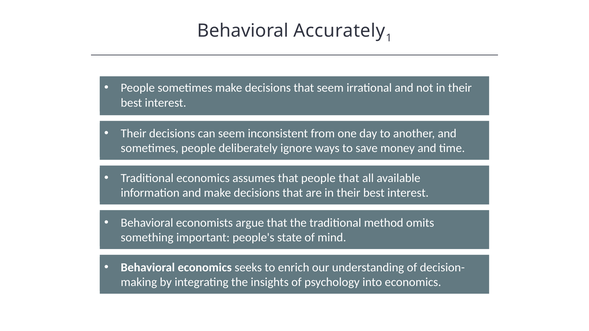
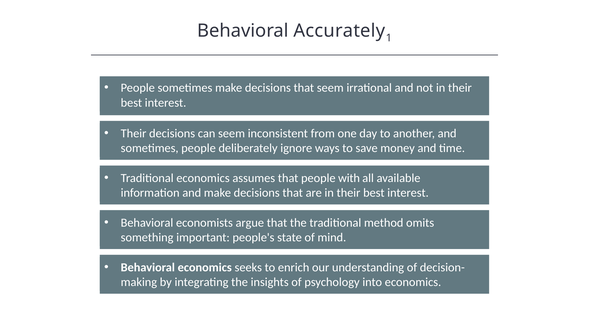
people that: that -> with
